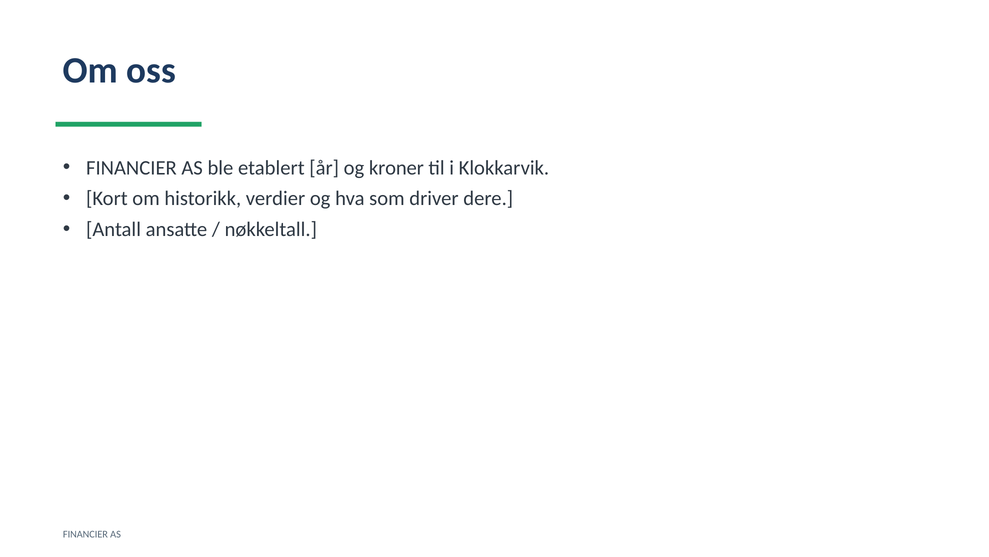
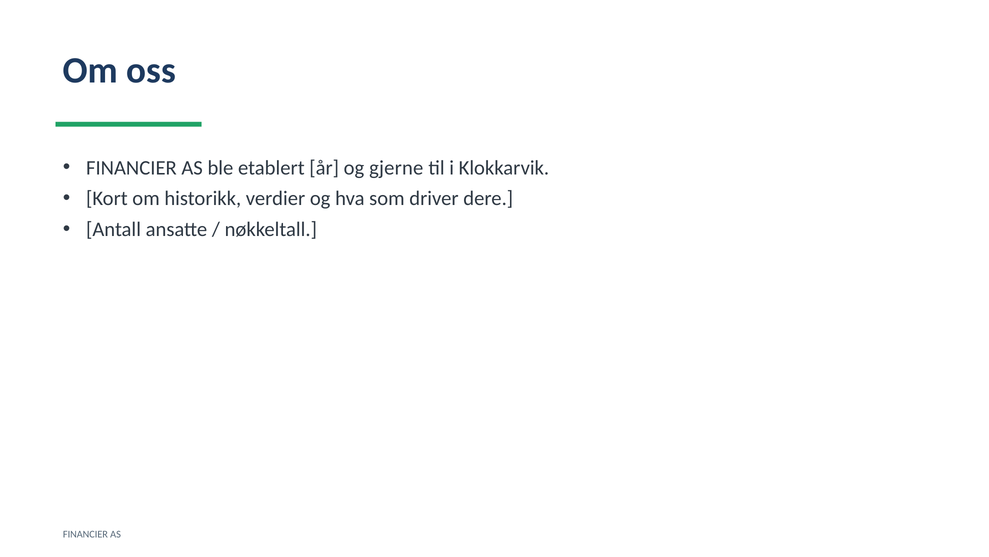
kroner: kroner -> gjerne
